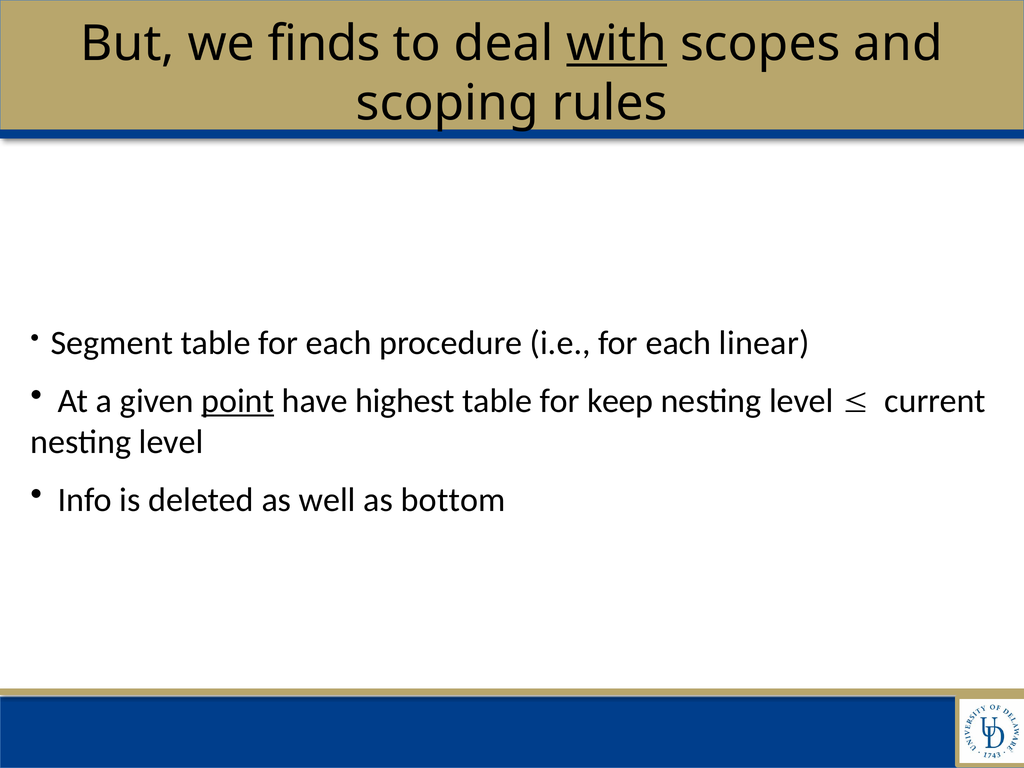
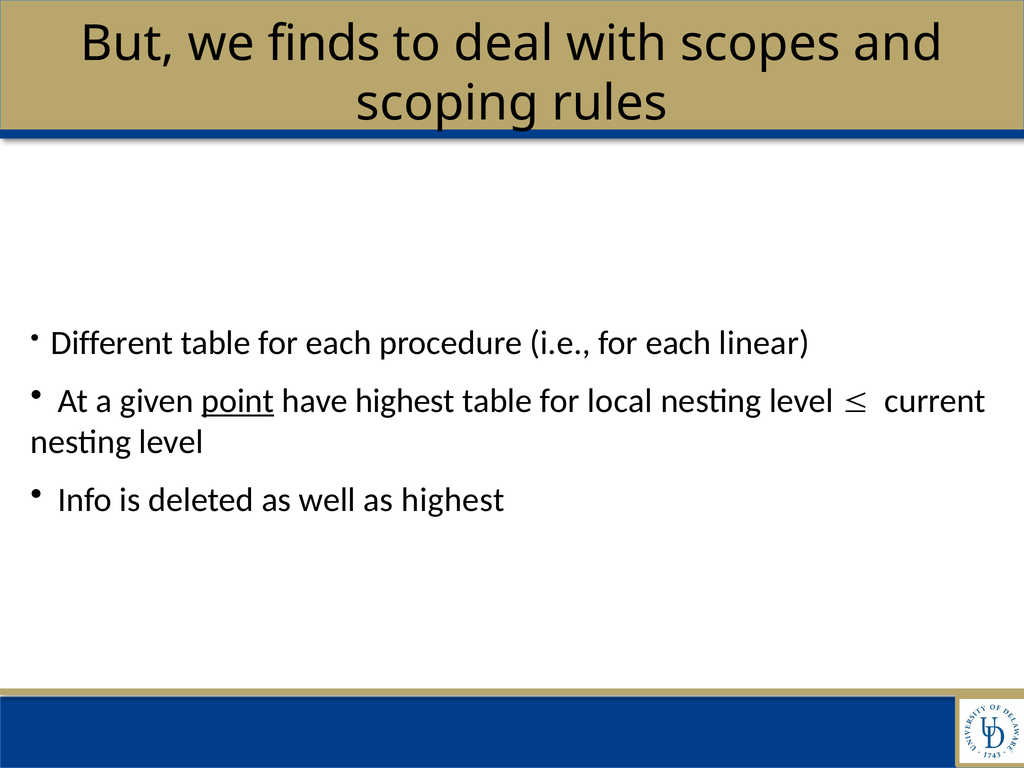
with underline: present -> none
Segment: Segment -> Different
keep: keep -> local
as bottom: bottom -> highest
